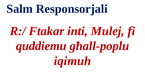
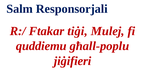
inti: inti -> tiġi
iqimuh: iqimuh -> jiġifieri
